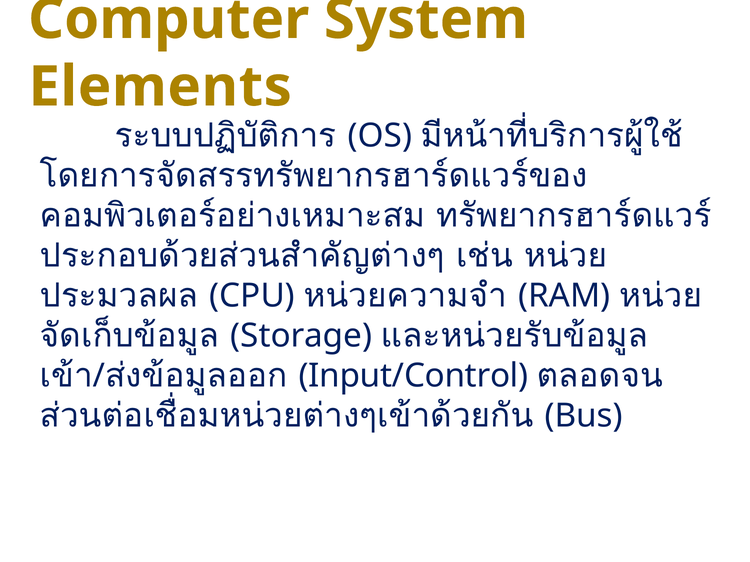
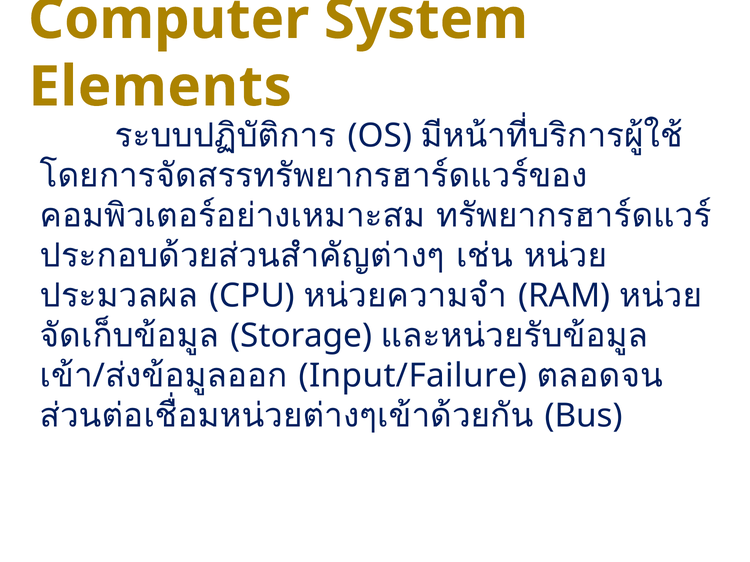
Input/Control: Input/Control -> Input/Failure
